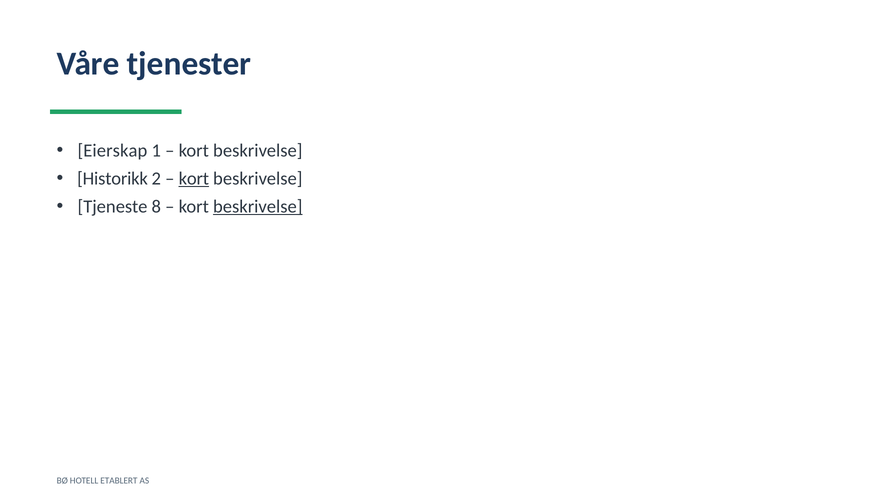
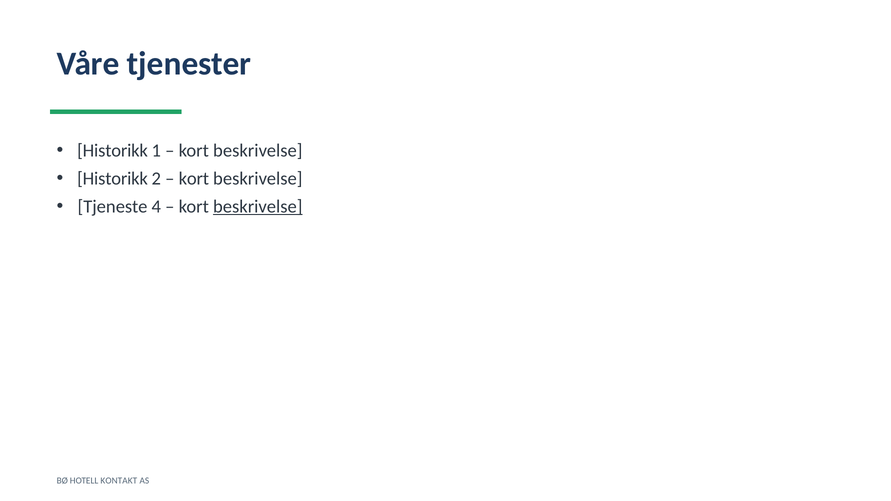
Eierskap at (112, 151): Eierskap -> Historikk
kort at (194, 179) underline: present -> none
8: 8 -> 4
ETABLERT: ETABLERT -> KONTAKT
